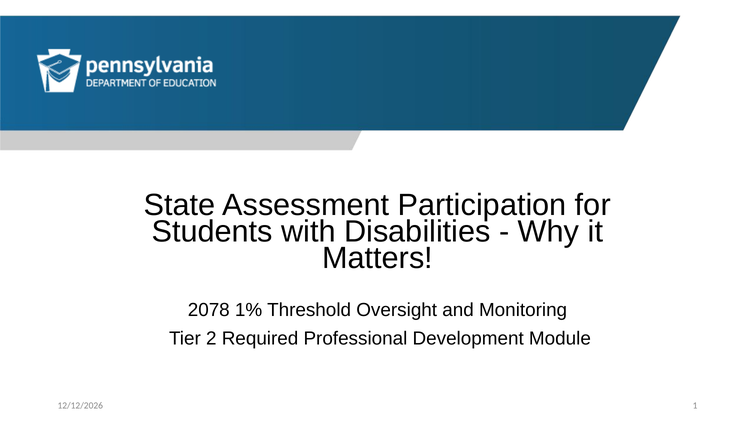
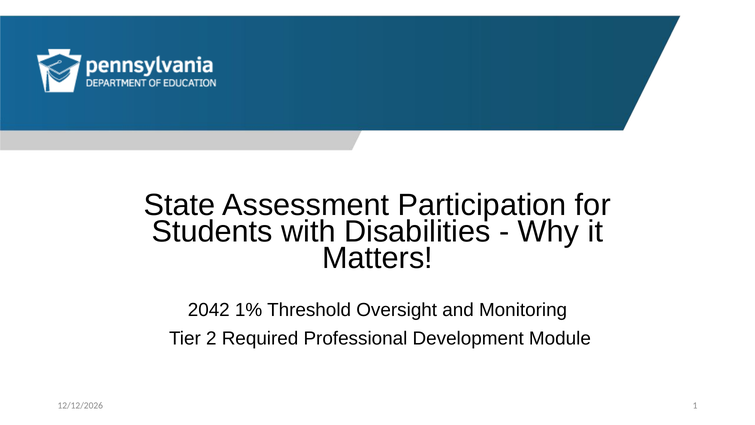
2078: 2078 -> 2042
